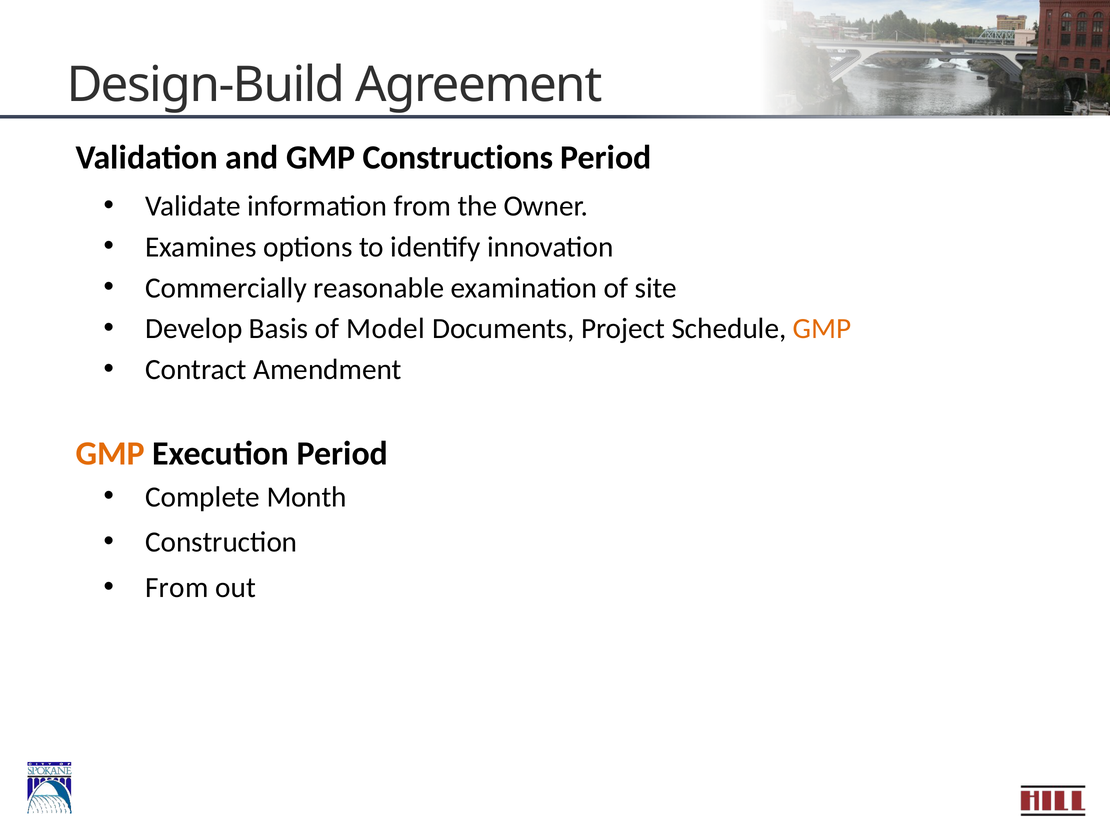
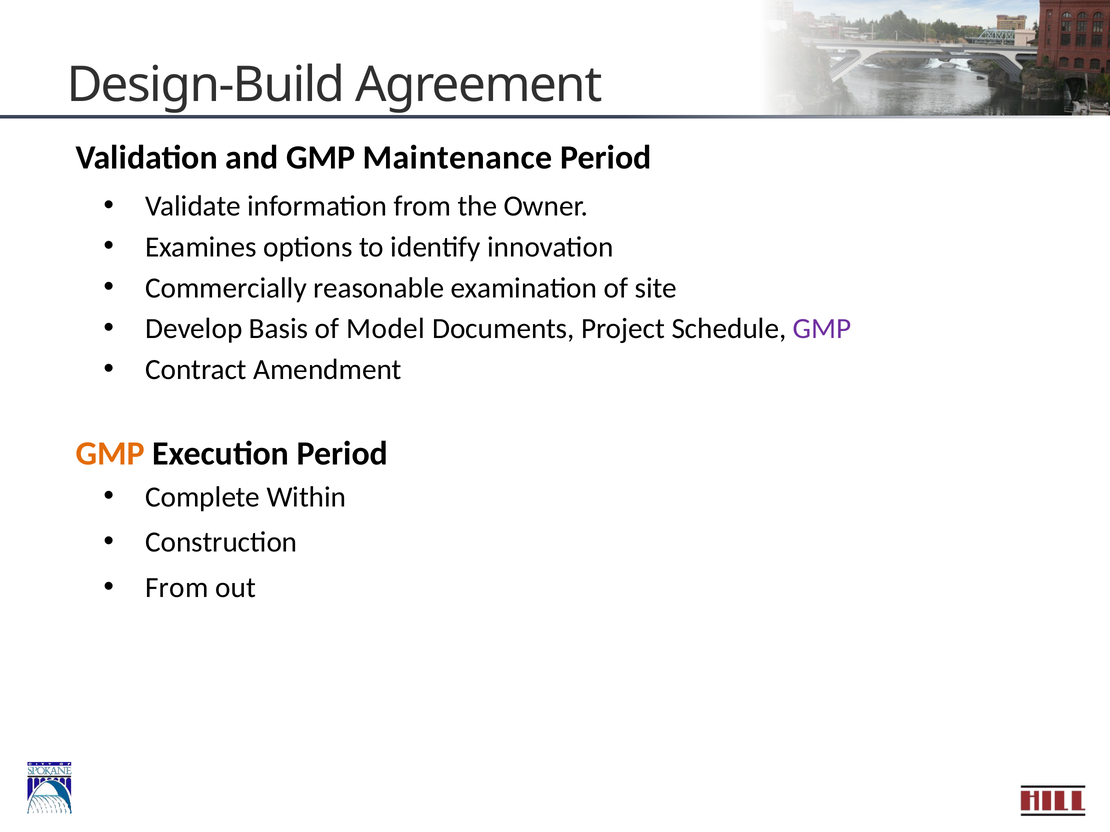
Constructions: Constructions -> Maintenance
GMP at (822, 329) colour: orange -> purple
Month: Month -> Within
